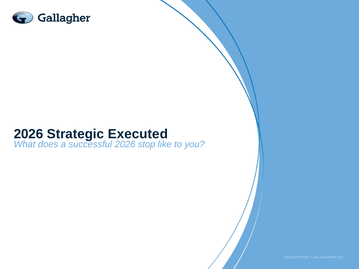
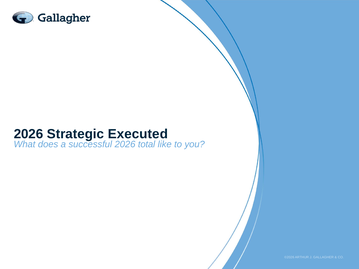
stop: stop -> total
